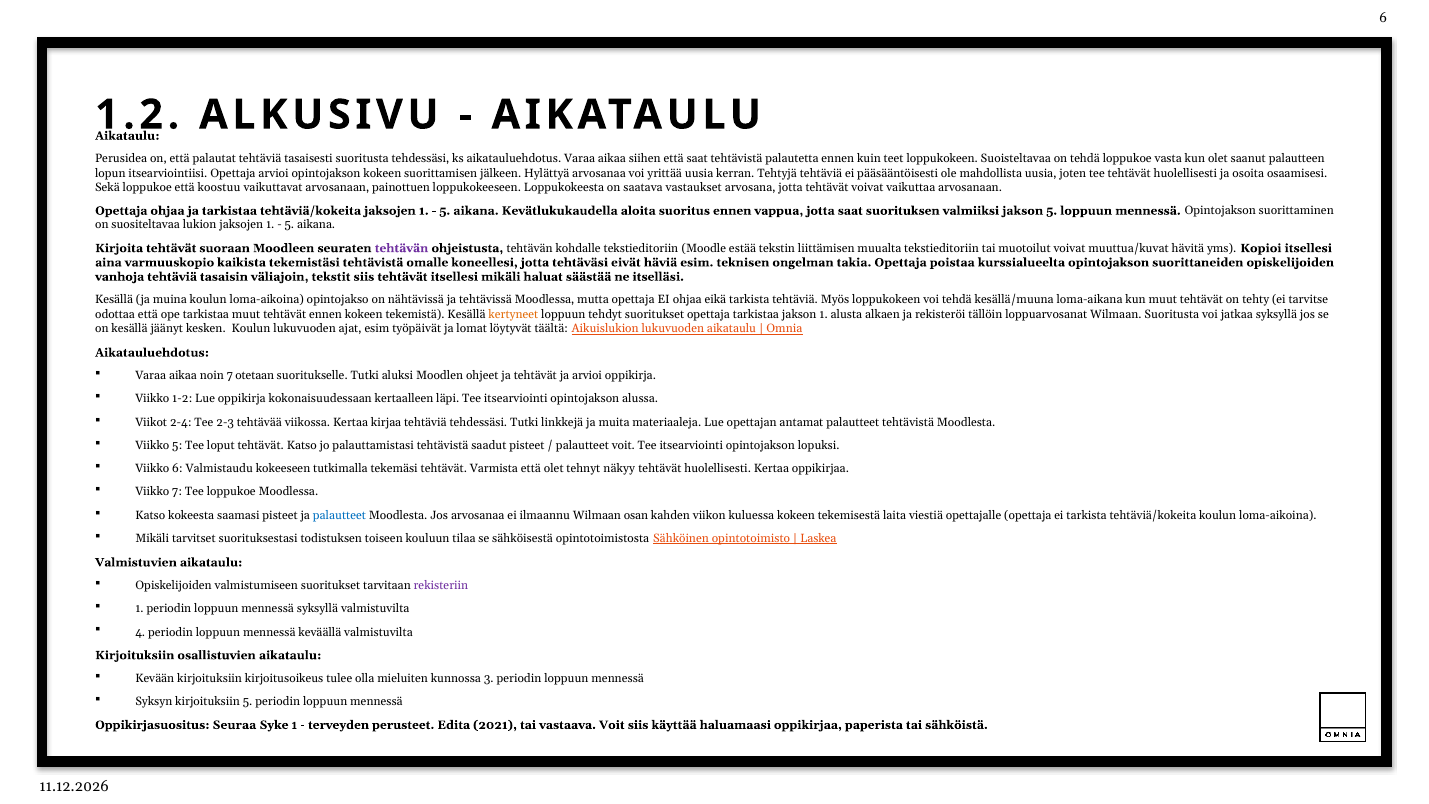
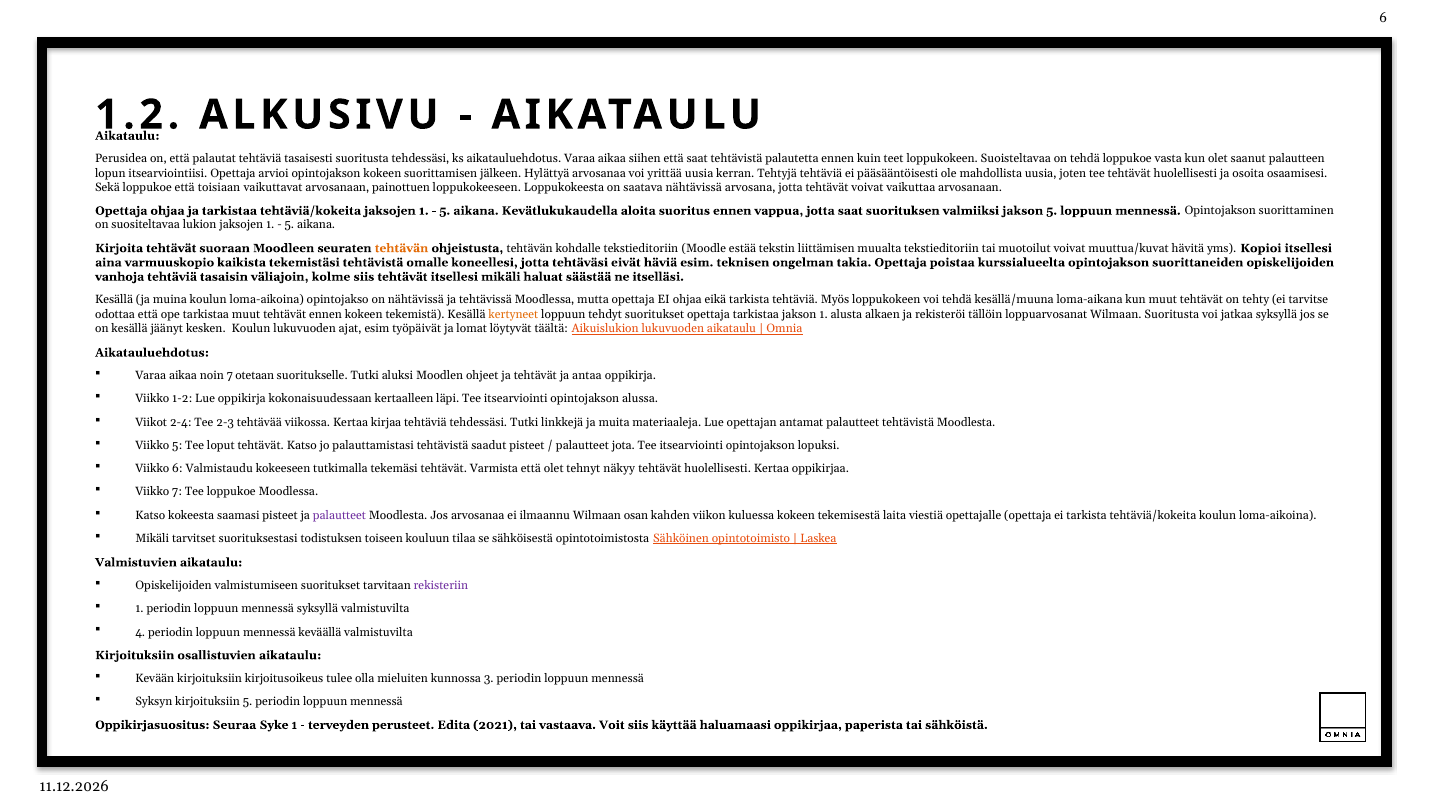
koostuu: koostuu -> toisiaan
saatava vastaukset: vastaukset -> nähtävissä
tehtävän at (402, 248) colour: purple -> orange
tekstit: tekstit -> kolme
ja arvioi: arvioi -> antaa
palautteet voit: voit -> jota
palautteet at (339, 515) colour: blue -> purple
